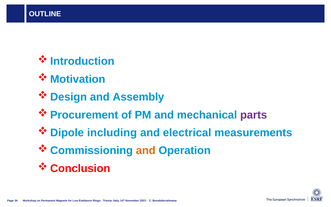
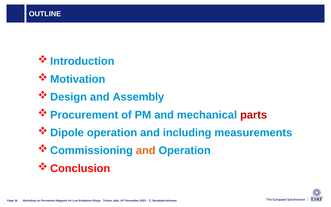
parts colour: purple -> red
including at (112, 133): including -> operation
electrical: electrical -> including
